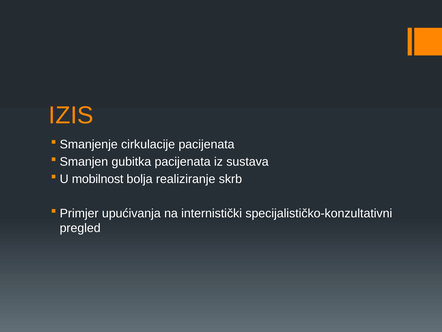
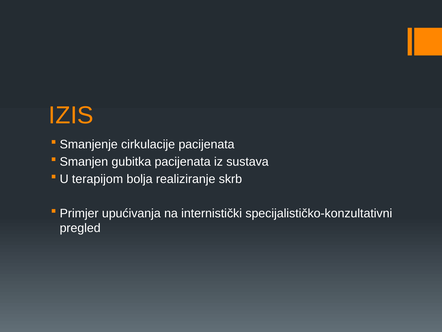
mobilnost: mobilnost -> terapijom
